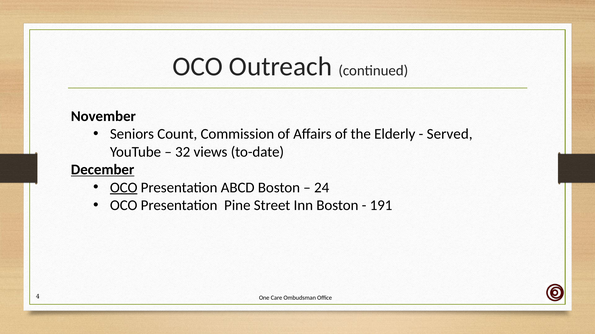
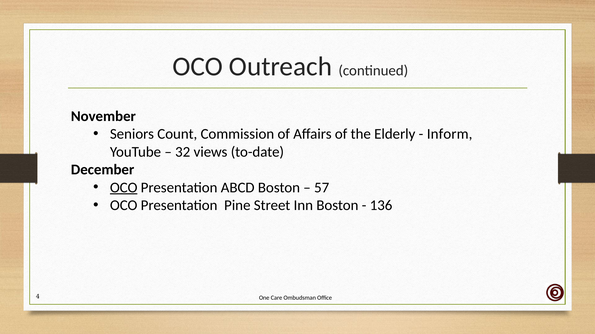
Served: Served -> Inform
December underline: present -> none
24: 24 -> 57
191: 191 -> 136
